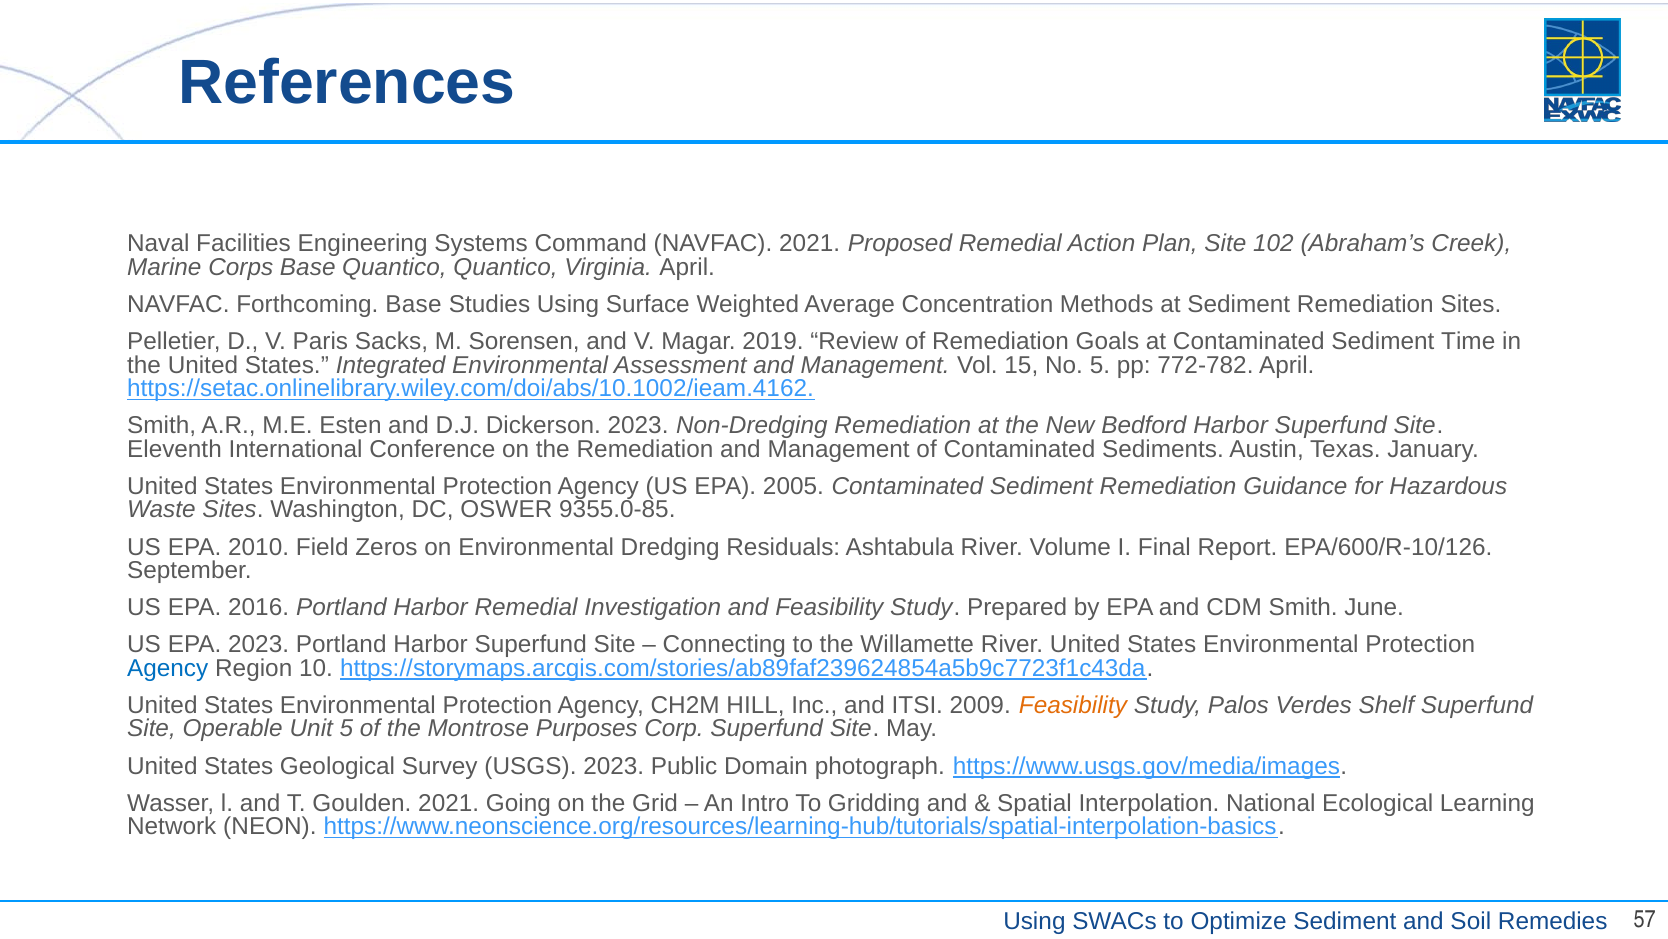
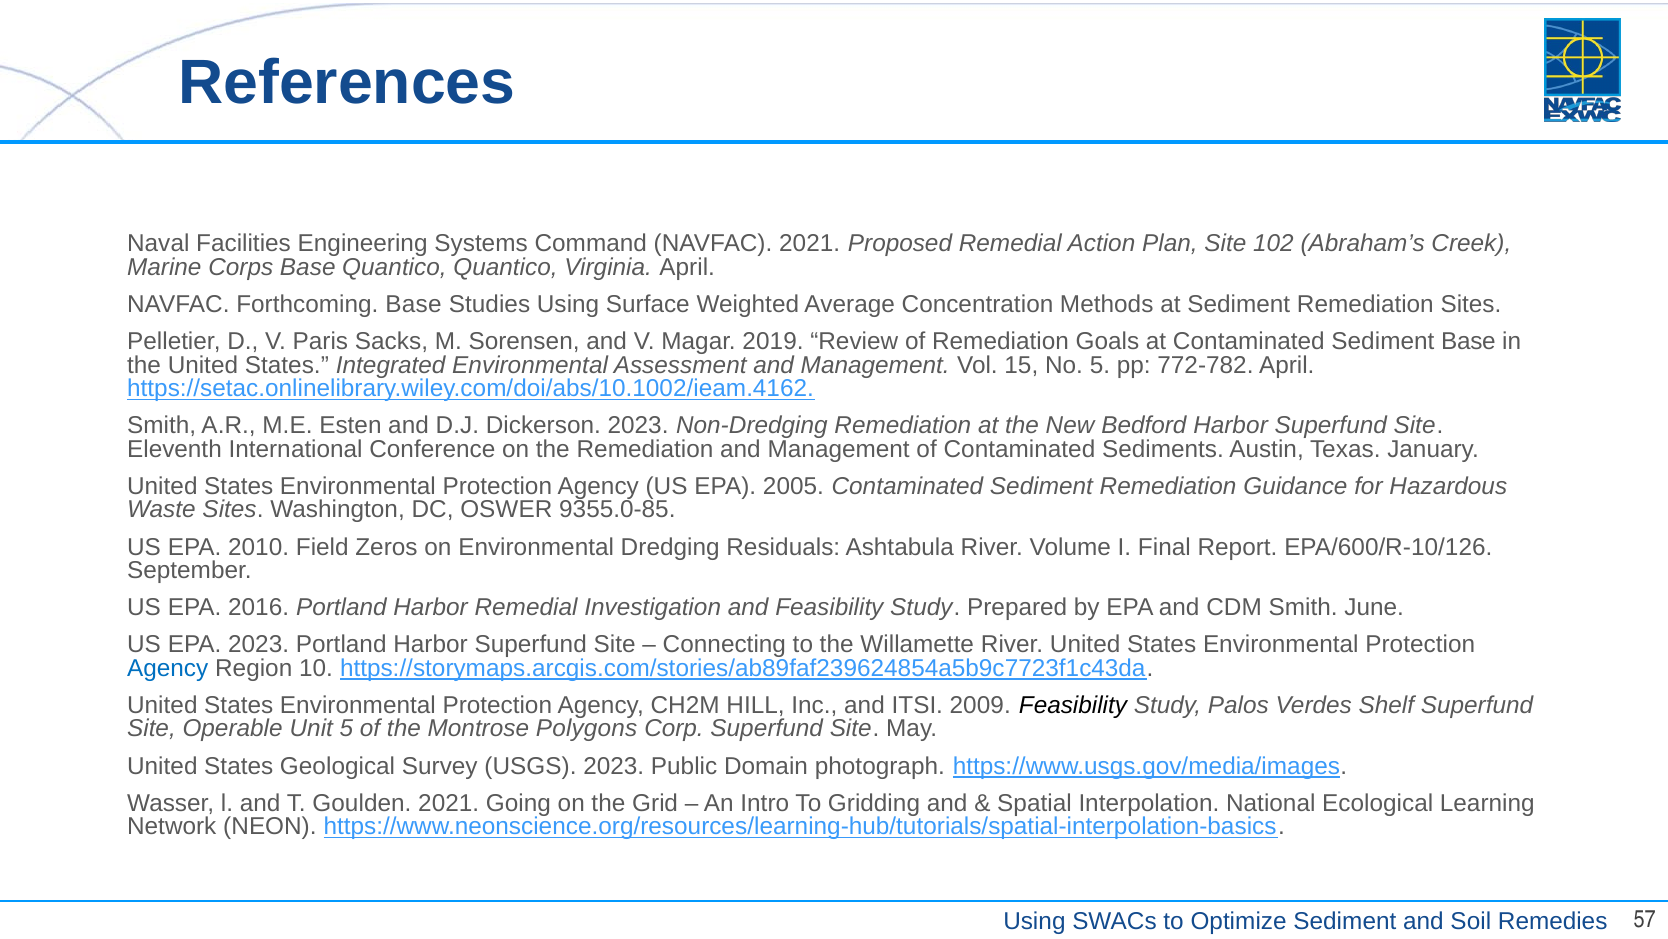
Sediment Time: Time -> Base
Feasibility at (1073, 705) colour: orange -> black
Purposes: Purposes -> Polygons
